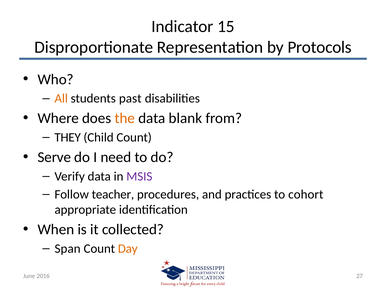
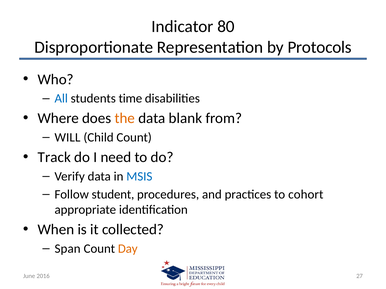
15: 15 -> 80
All colour: orange -> blue
past: past -> time
THEY: THEY -> WILL
Serve: Serve -> Track
MSIS colour: purple -> blue
teacher: teacher -> student
